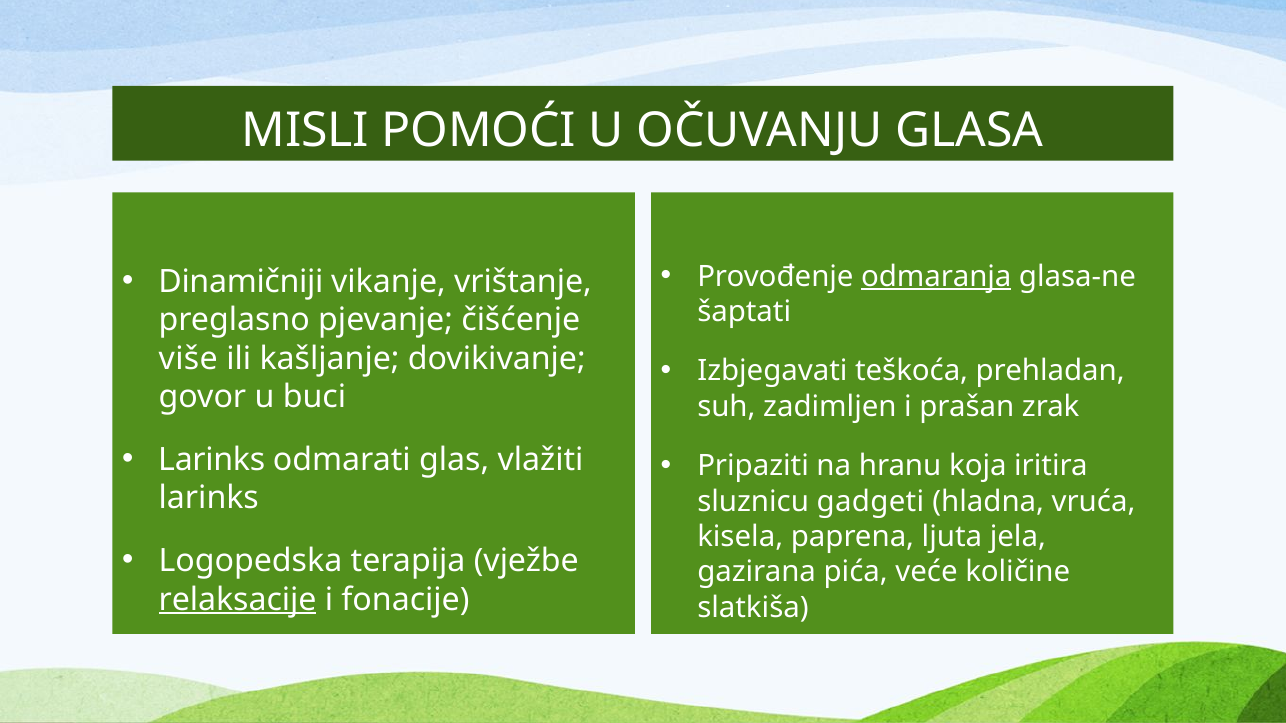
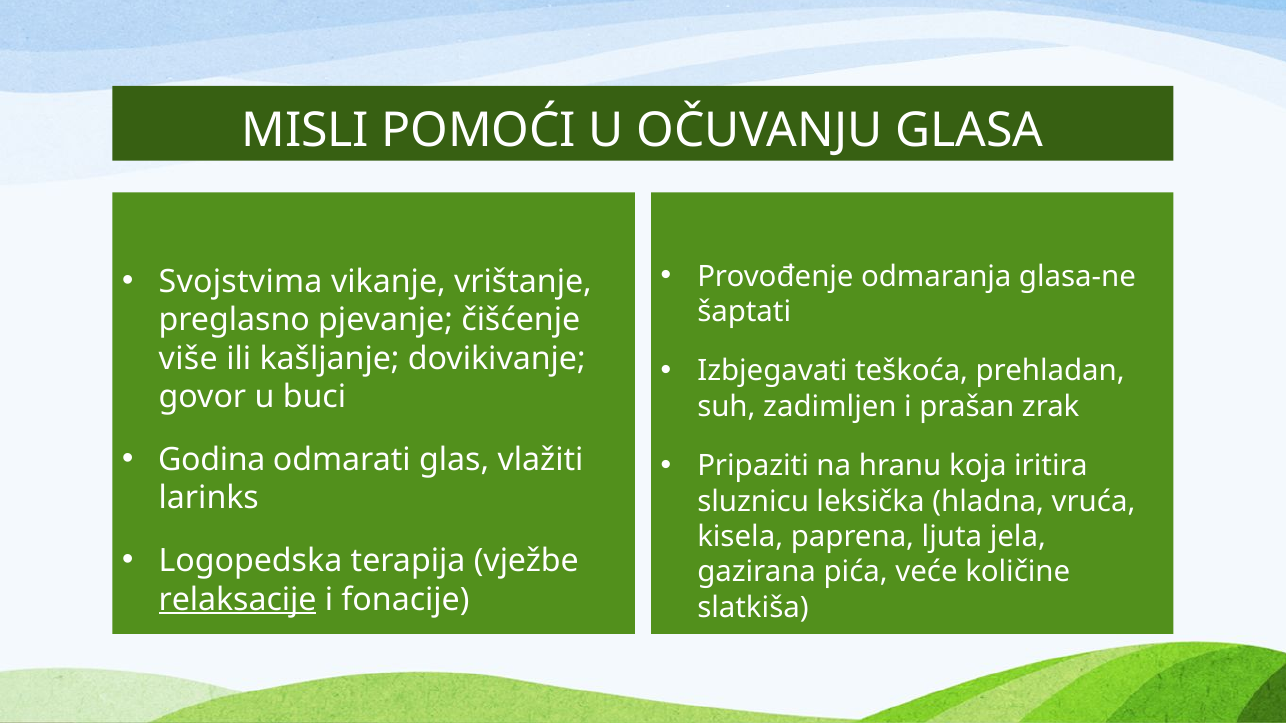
odmaranja underline: present -> none
Dinamičniji: Dinamičniji -> Svojstvima
Larinks at (212, 460): Larinks -> Godina
gadgeti: gadgeti -> leksička
